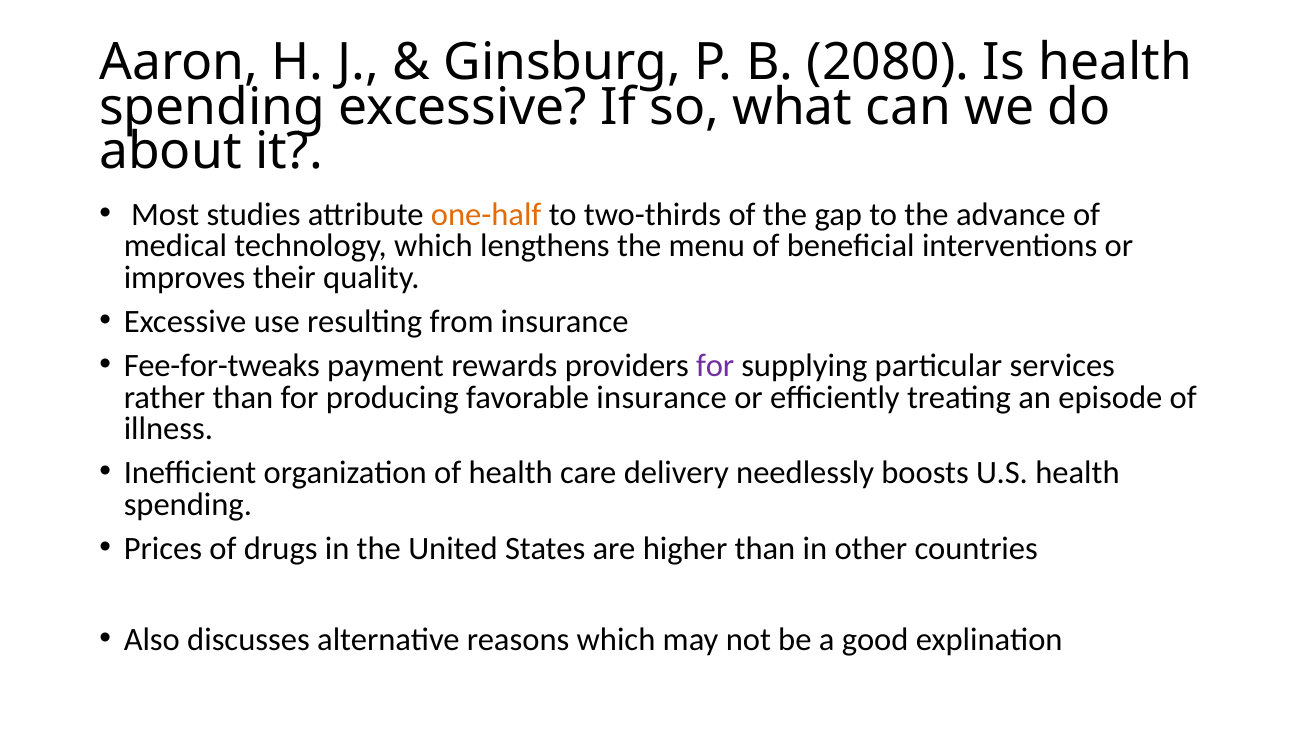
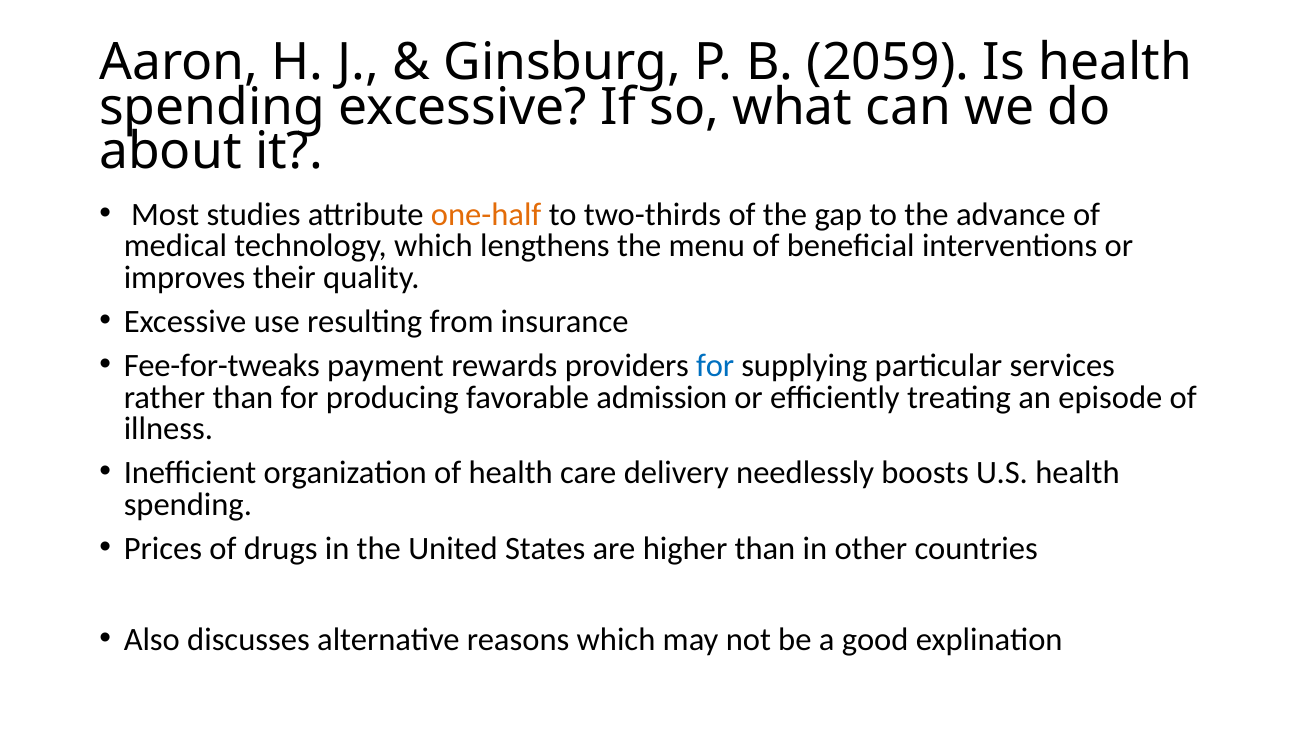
2080: 2080 -> 2059
for at (715, 366) colour: purple -> blue
favorable insurance: insurance -> admission
